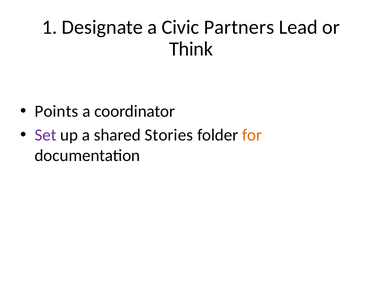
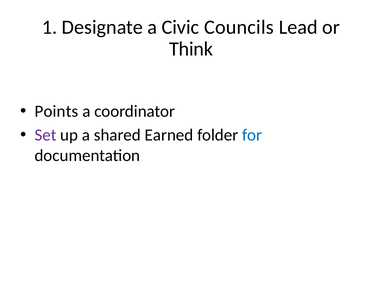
Partners: Partners -> Councils
Stories: Stories -> Earned
for colour: orange -> blue
